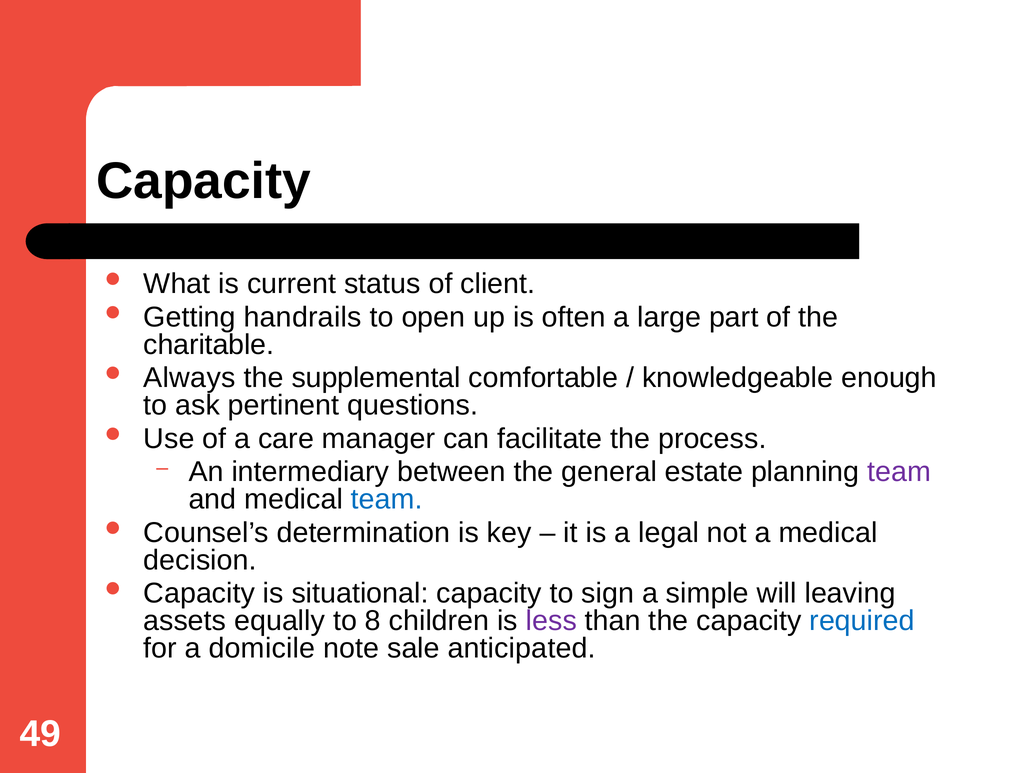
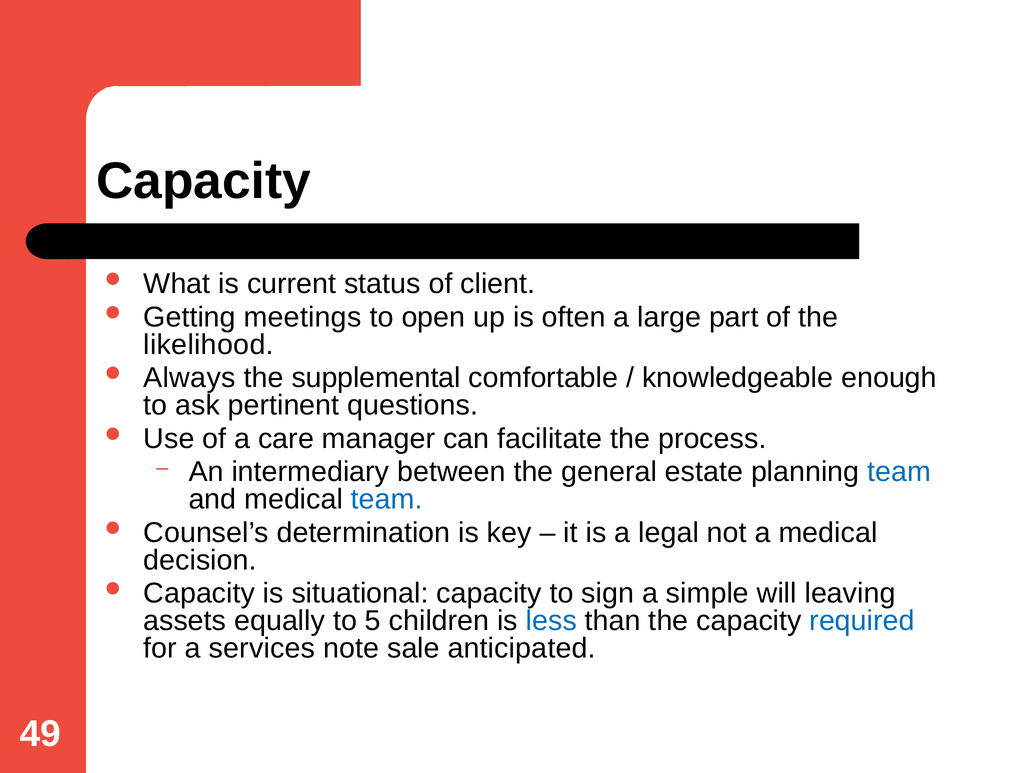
handrails: handrails -> meetings
charitable: charitable -> likelihood
team at (899, 472) colour: purple -> blue
8: 8 -> 5
less colour: purple -> blue
domicile: domicile -> services
